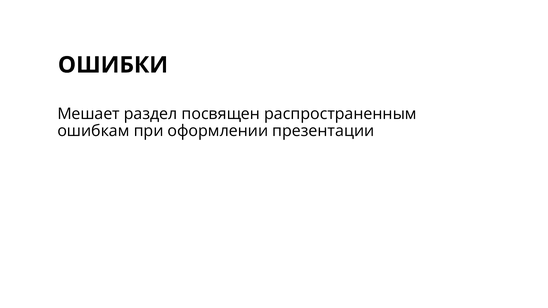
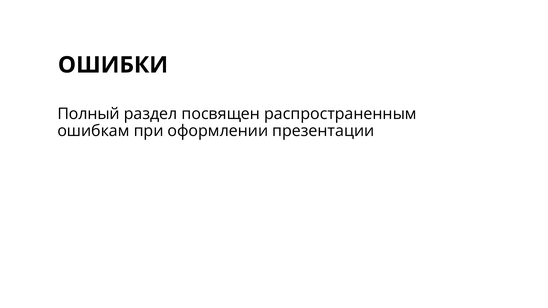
Мешает: Мешает -> Полный
